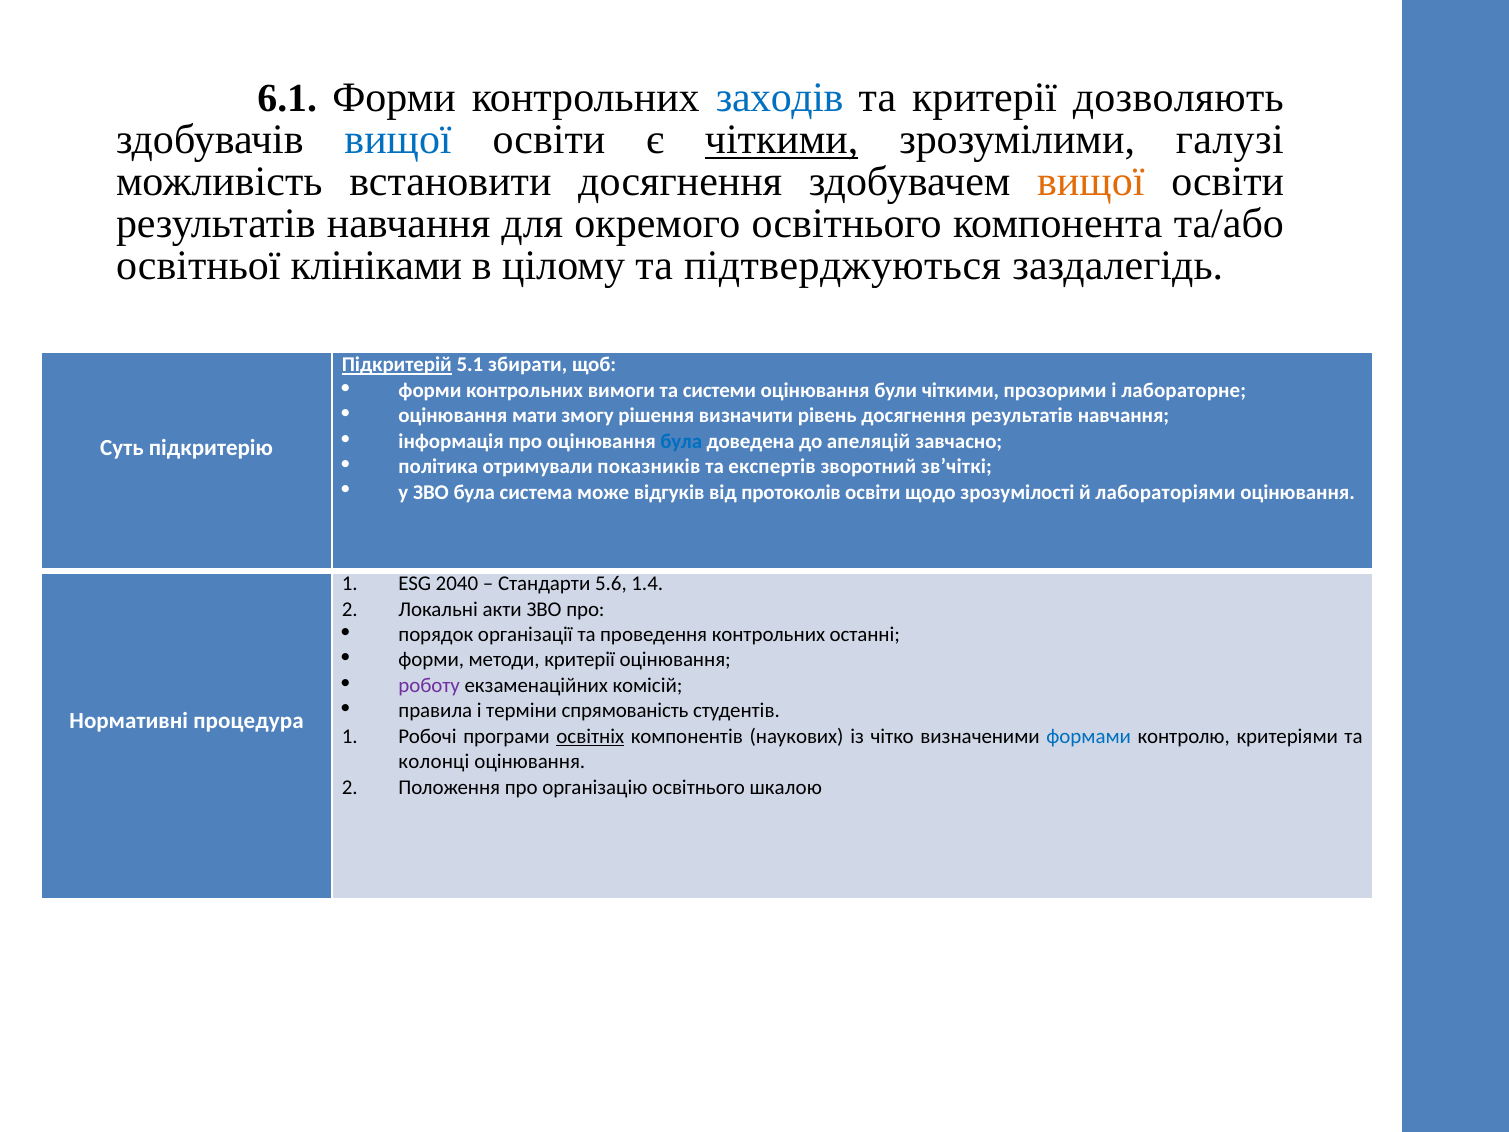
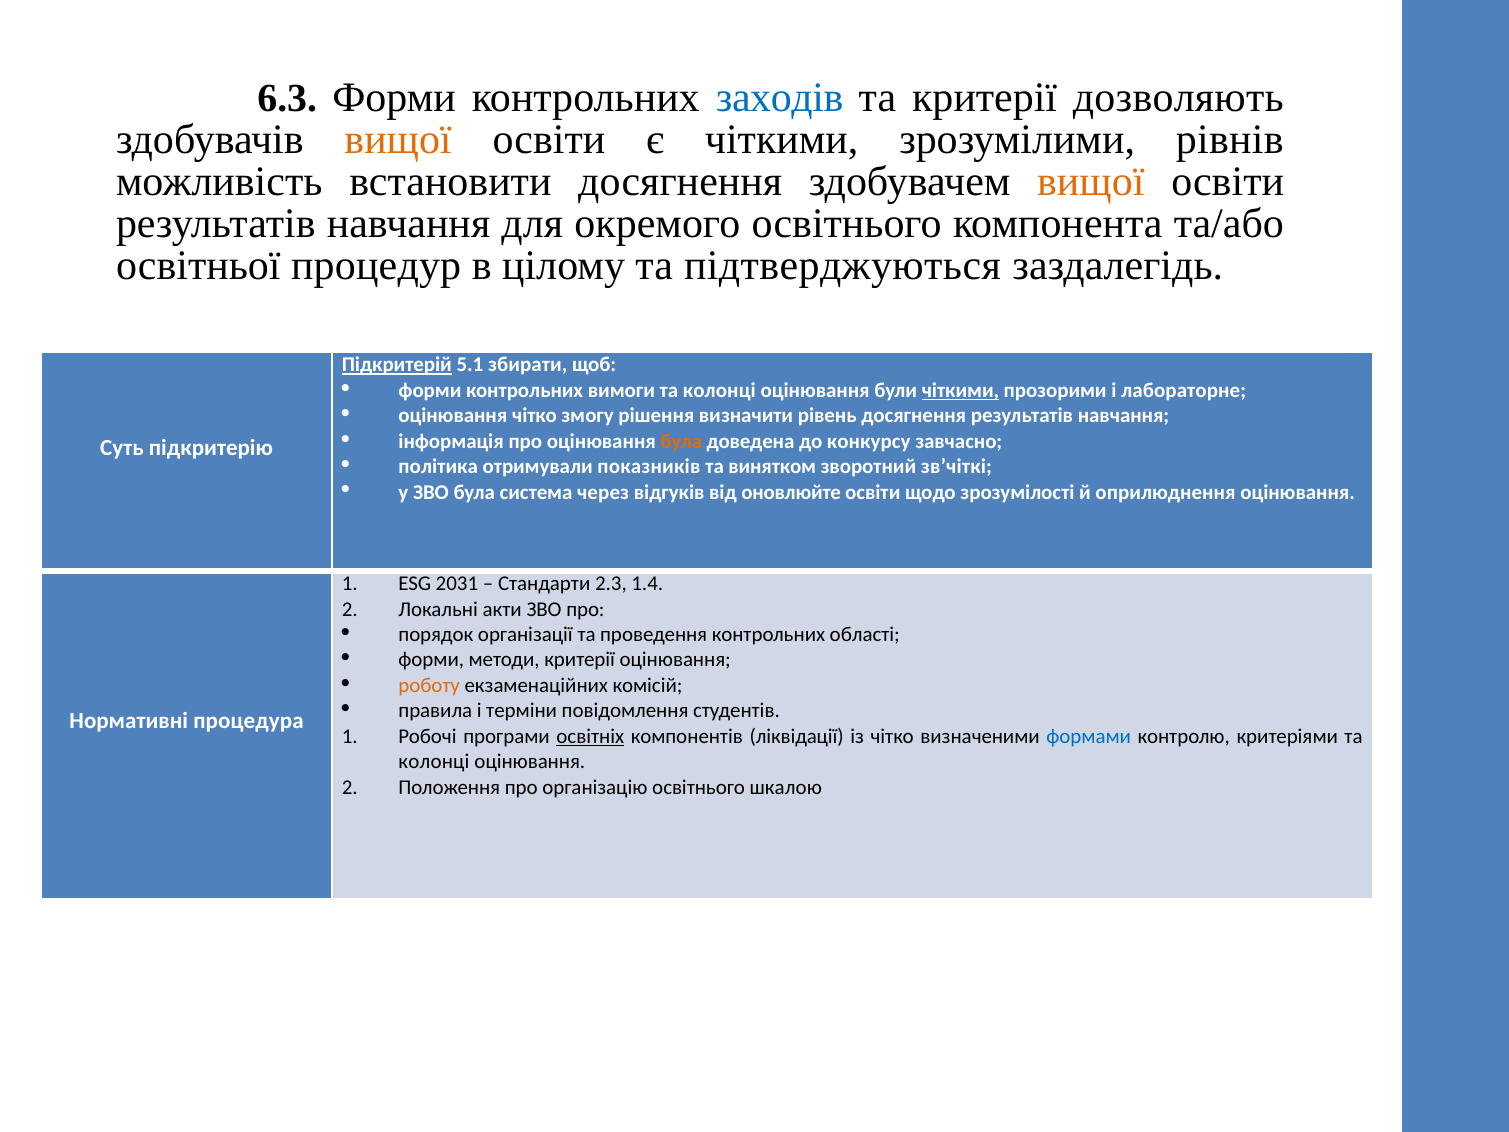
6.1: 6.1 -> 6.3
вищої at (398, 140) colour: blue -> orange
чіткими at (782, 140) underline: present -> none
галузі: галузі -> рівнів
клініками: клініками -> процедур
системи at (720, 390): системи -> колонці
чіткими at (960, 390) underline: none -> present
оцінювання мати: мати -> чітко
була at (681, 441) colour: blue -> orange
апеляцій: апеляцій -> конкурсу
експертів: експертів -> винятком
може: може -> через
протоколів: протоколів -> оновлюйте
лабораторіями: лабораторіями -> оприлюднення
2040: 2040 -> 2031
5.6: 5.6 -> 2.3
останні: останні -> області
роботу colour: purple -> orange
спрямованість: спрямованість -> повідомлення
наукових: наукових -> ліквідації
